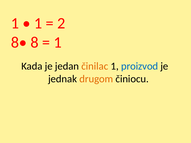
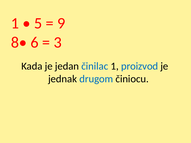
1 at (38, 23): 1 -> 5
2: 2 -> 9
8: 8 -> 6
1 at (58, 42): 1 -> 3
činilac colour: orange -> blue
drugom colour: orange -> blue
